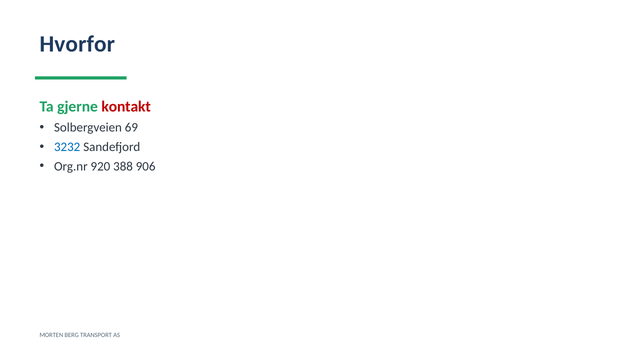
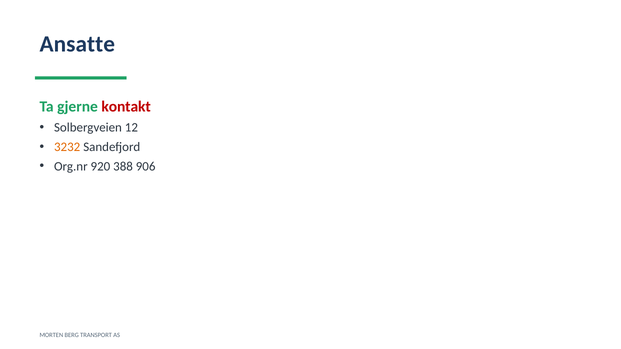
Hvorfor: Hvorfor -> Ansatte
69: 69 -> 12
3232 colour: blue -> orange
